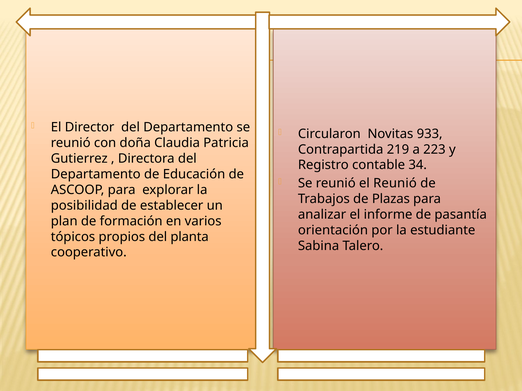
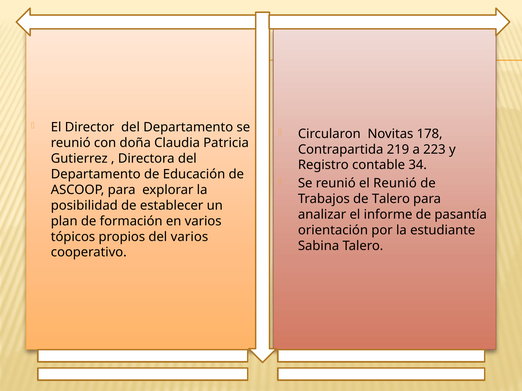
933: 933 -> 178
de Plazas: Plazas -> Talero
del planta: planta -> varios
